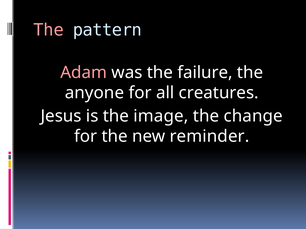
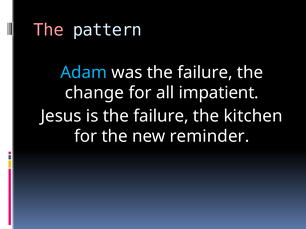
Adam colour: pink -> light blue
anyone: anyone -> change
creatures: creatures -> impatient
is the image: image -> failure
change: change -> kitchen
